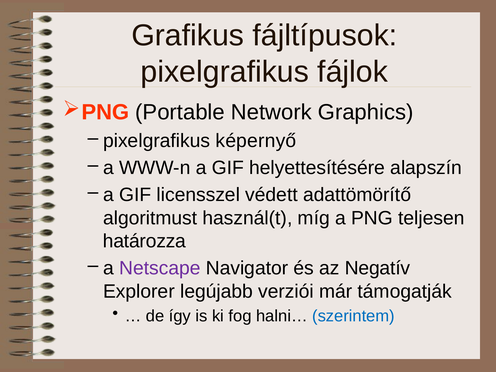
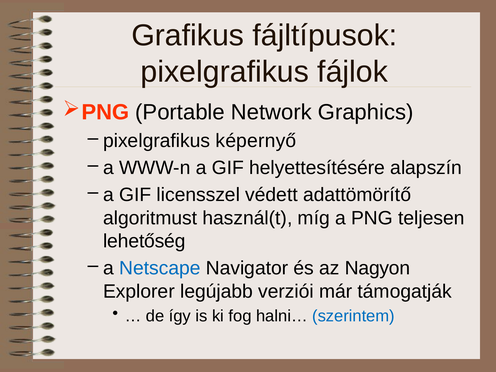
határozza: határozza -> lehetőség
Netscape colour: purple -> blue
Negatív: Negatív -> Nagyon
